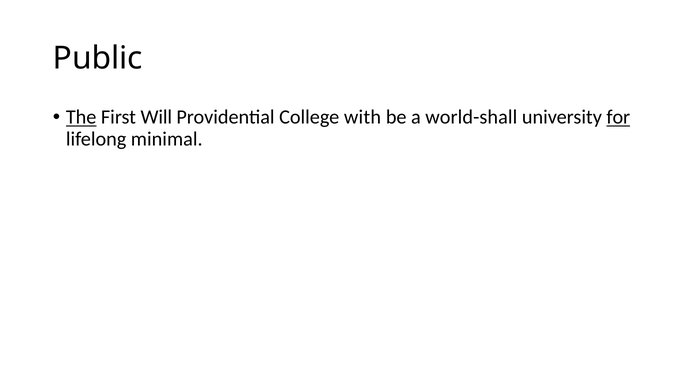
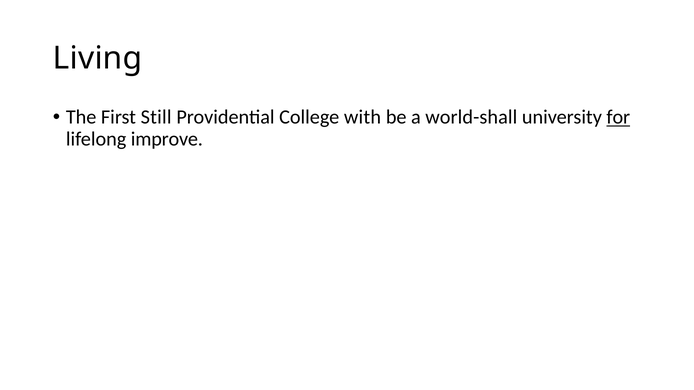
Public: Public -> Living
The underline: present -> none
Will: Will -> Still
minimal: minimal -> improve
